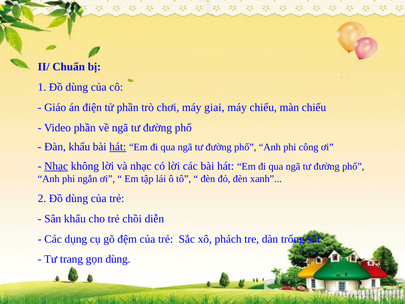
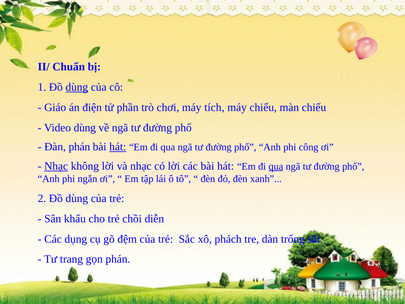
dùng at (77, 87) underline: none -> present
giai: giai -> tích
Video phần: phần -> dùng
Đàn khấu: khấu -> phán
qua at (276, 166) underline: none -> present
gọn dùng: dùng -> phán
